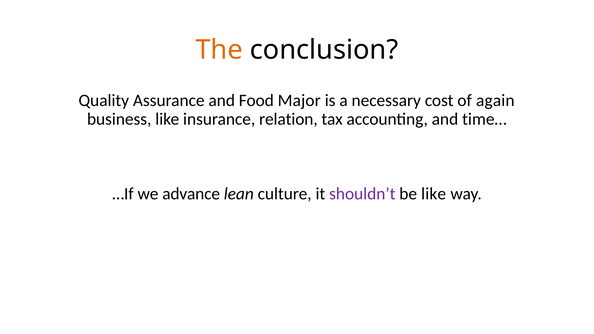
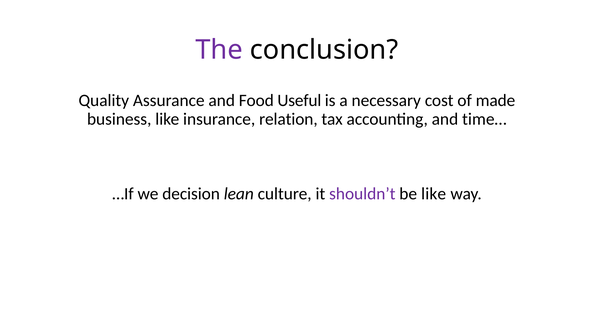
The colour: orange -> purple
Major: Major -> Useful
again: again -> made
advance: advance -> decision
